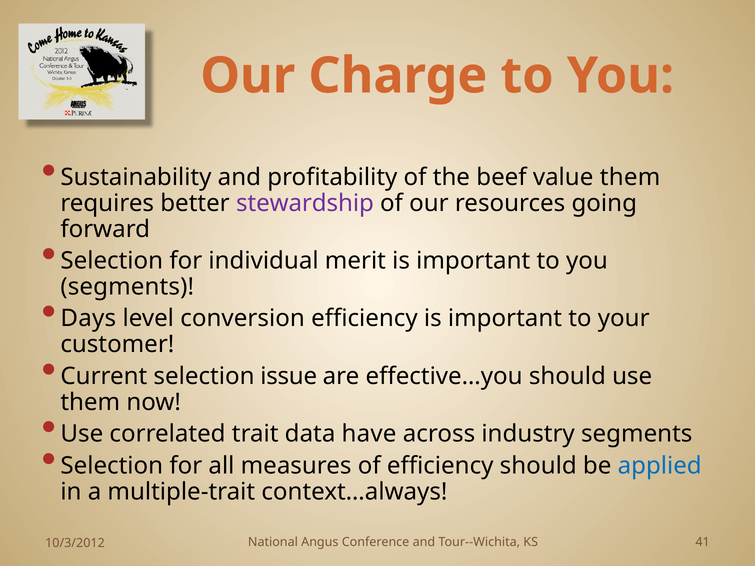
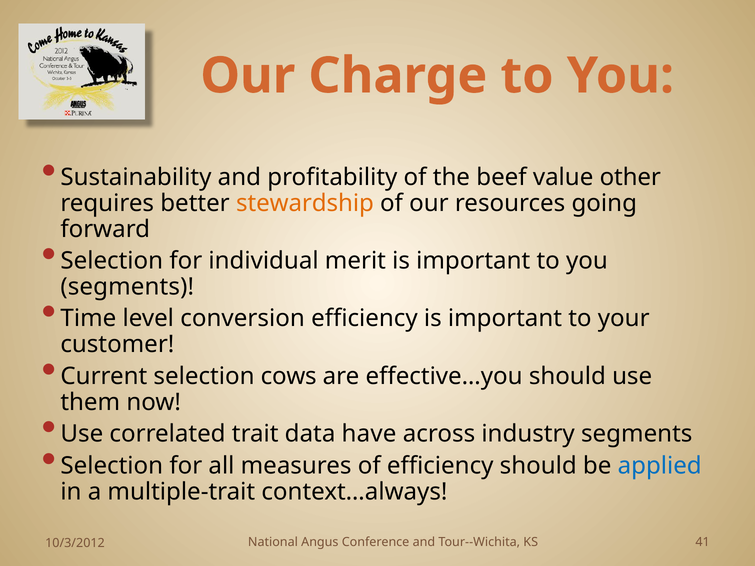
value them: them -> other
stewardship colour: purple -> orange
Days: Days -> Time
issue: issue -> cows
